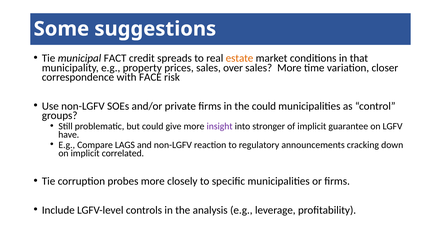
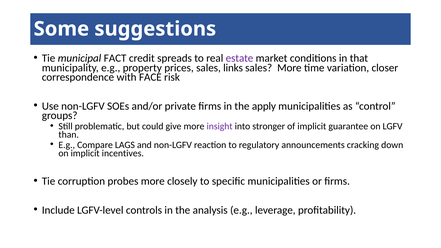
estate colour: orange -> purple
over: over -> links
the could: could -> apply
have: have -> than
correlated: correlated -> incentives
